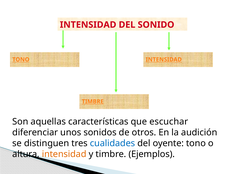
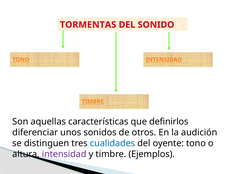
INTENSIDAD at (88, 25): INTENSIDAD -> TORMENTAS
escuchar: escuchar -> definirlos
intensidad at (64, 154) colour: orange -> purple
